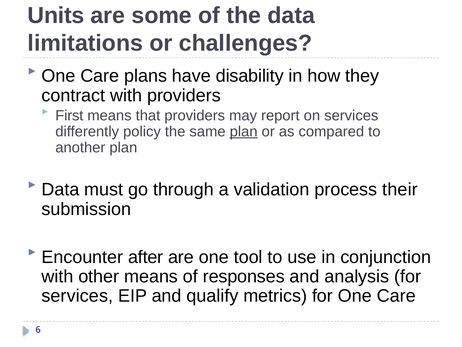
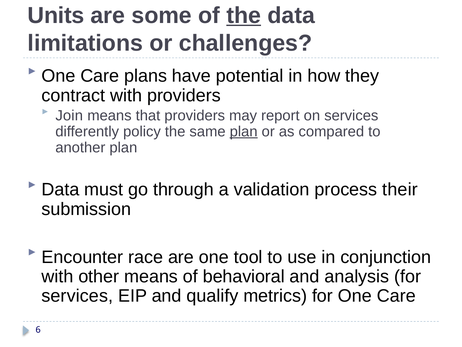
the at (244, 15) underline: none -> present
disability: disability -> potential
First: First -> Join
after: after -> race
responses: responses -> behavioral
